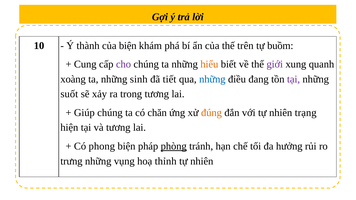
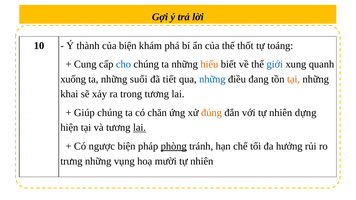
trên: trên -> thốt
buồm: buồm -> toáng
cho colour: purple -> blue
giới colour: purple -> blue
xoàng: xoàng -> xuống
sinh: sinh -> suối
tại at (294, 79) colour: purple -> orange
suốt: suốt -> khai
trạng: trạng -> dựng
lai at (139, 128) underline: none -> present
phong: phong -> ngược
thỉnh: thỉnh -> mười
